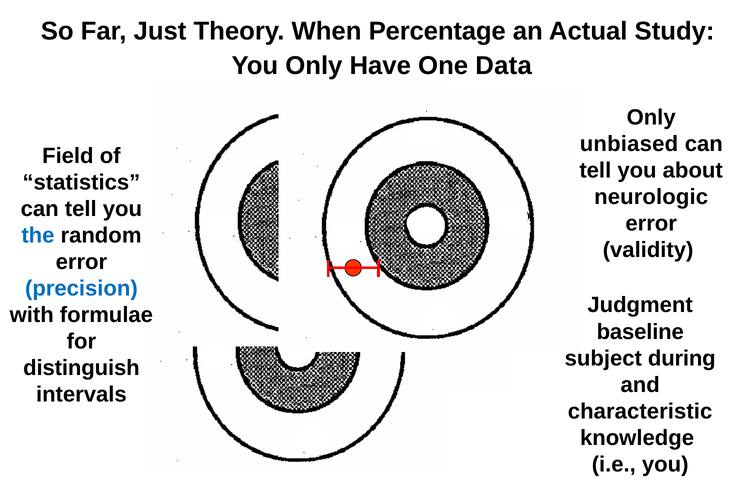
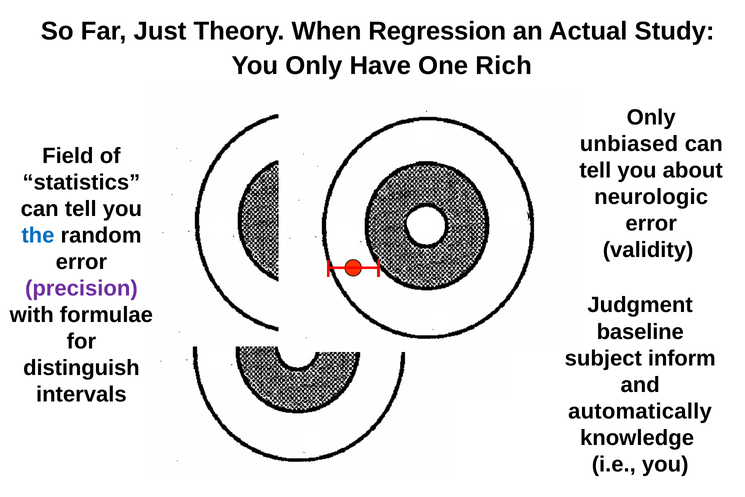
Percentage: Percentage -> Regression
Data: Data -> Rich
precision colour: blue -> purple
during: during -> inform
characteristic: characteristic -> automatically
